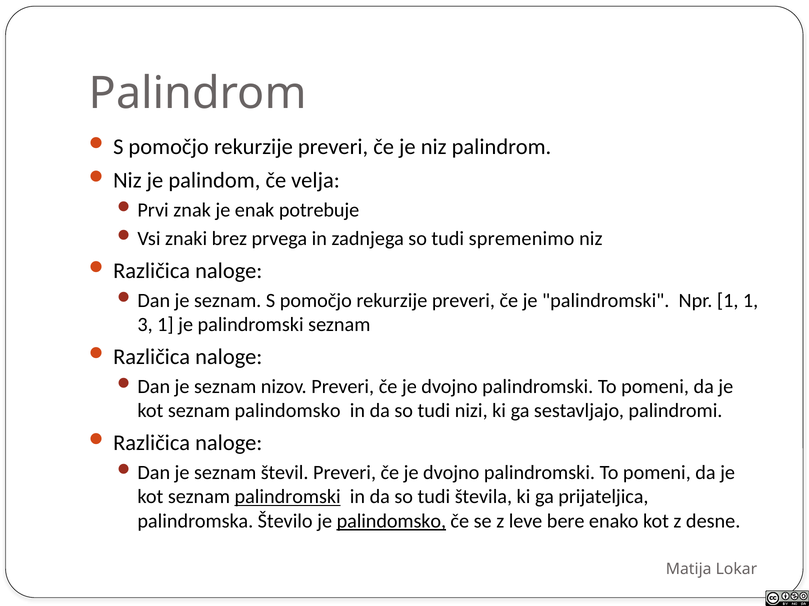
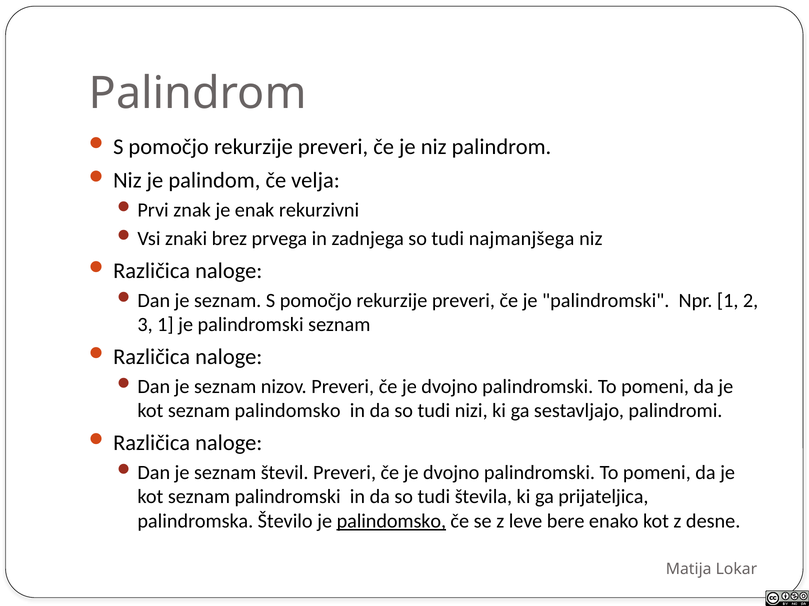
potrebuje: potrebuje -> rekurzivni
spremenimo: spremenimo -> najmanjšega
1 1: 1 -> 2
palindromski at (288, 497) underline: present -> none
